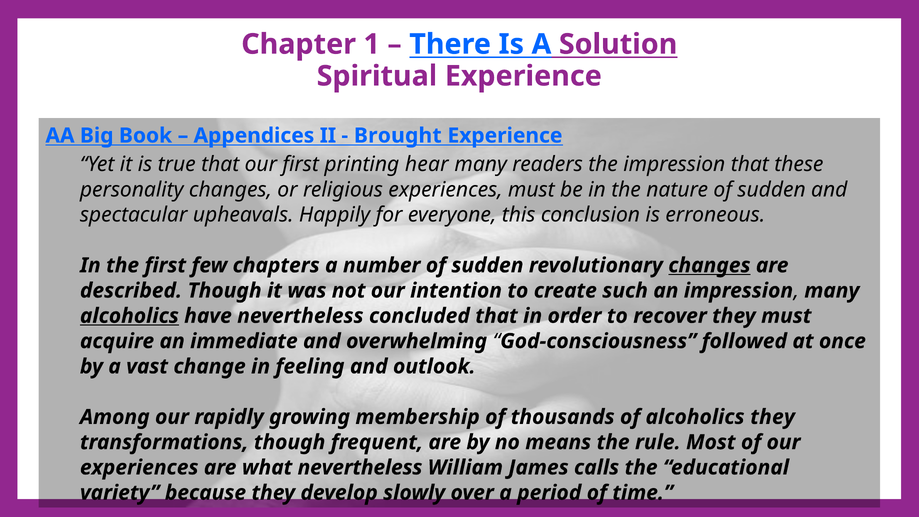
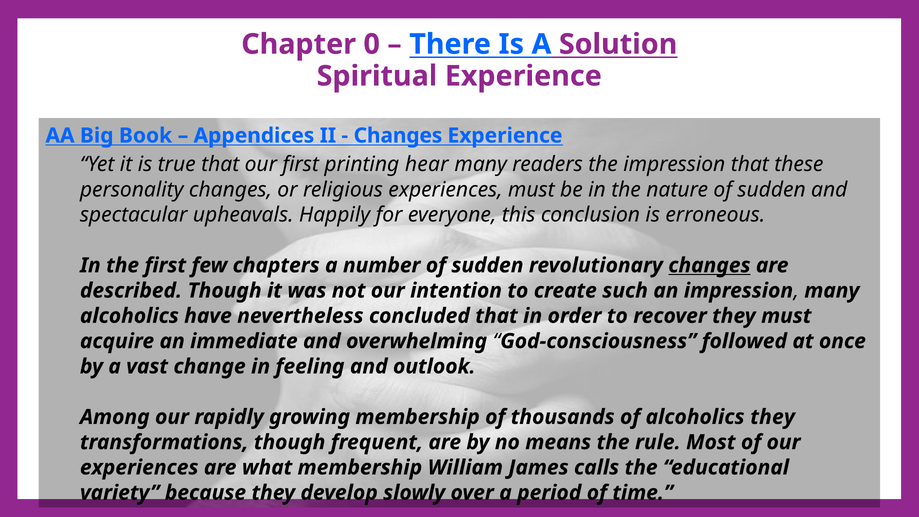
1: 1 -> 0
Brought at (398, 136): Brought -> Changes
alcoholics at (129, 316) underline: present -> none
what nevertheless: nevertheless -> membership
